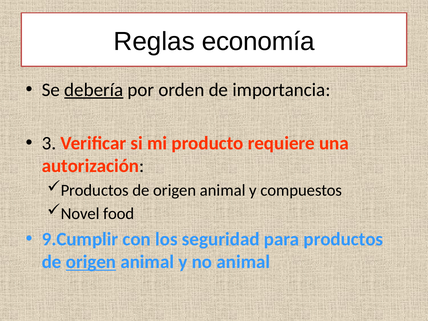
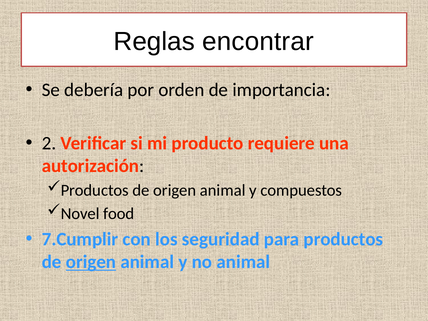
economía: economía -> encontrar
debería underline: present -> none
3: 3 -> 2
9.Cumplir: 9.Cumplir -> 7.Cumplir
